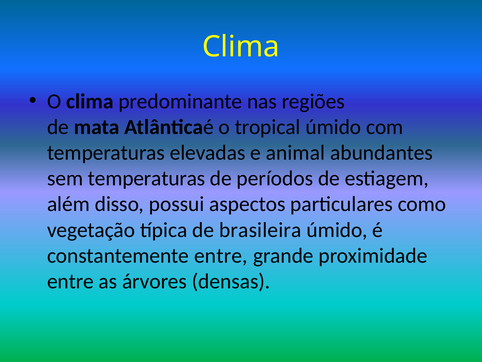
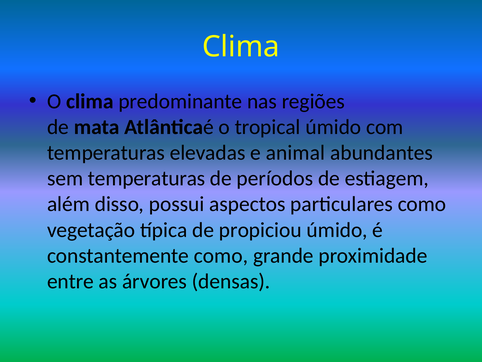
brasileira: brasileira -> propiciou
constantemente entre: entre -> como
